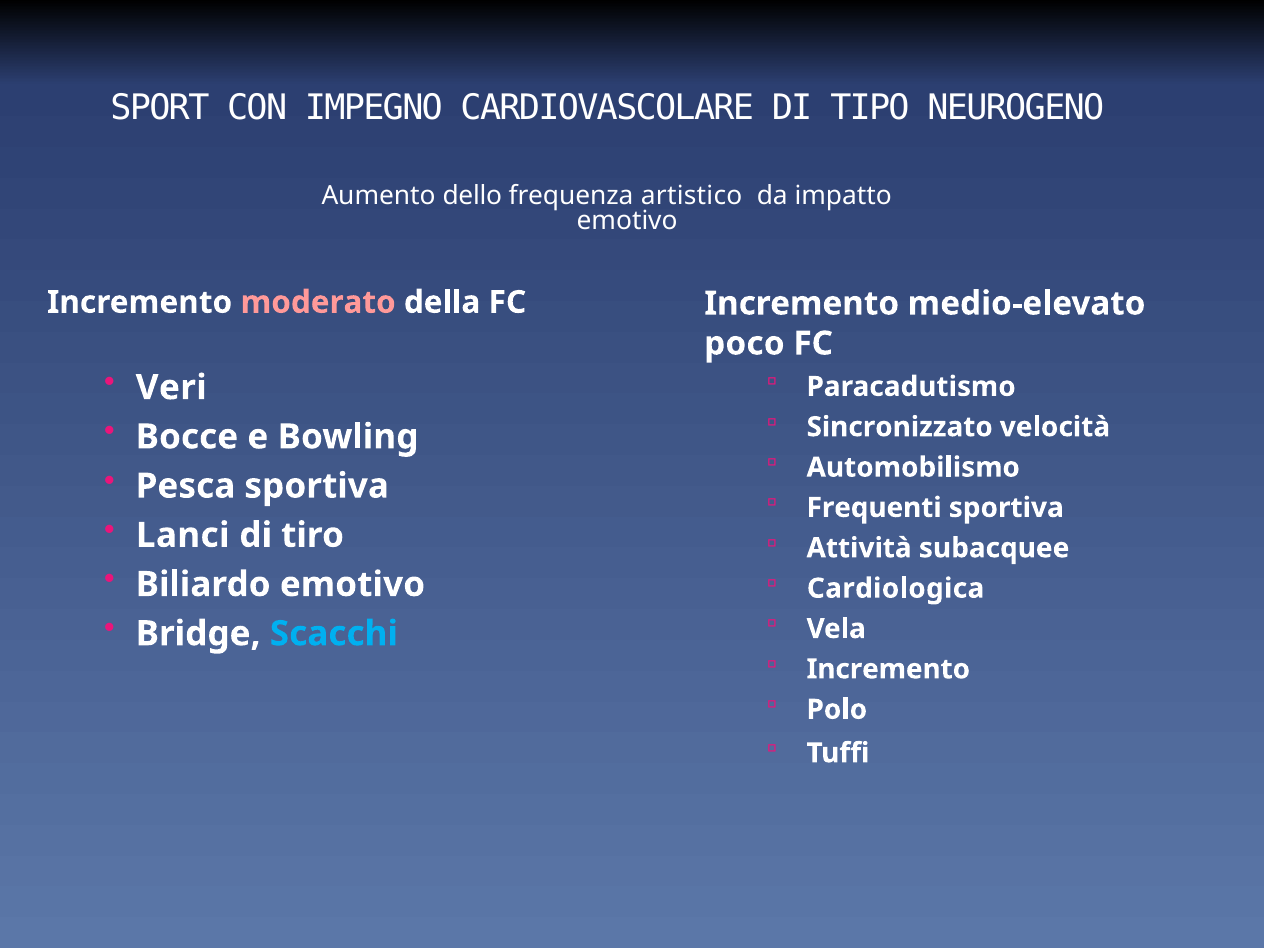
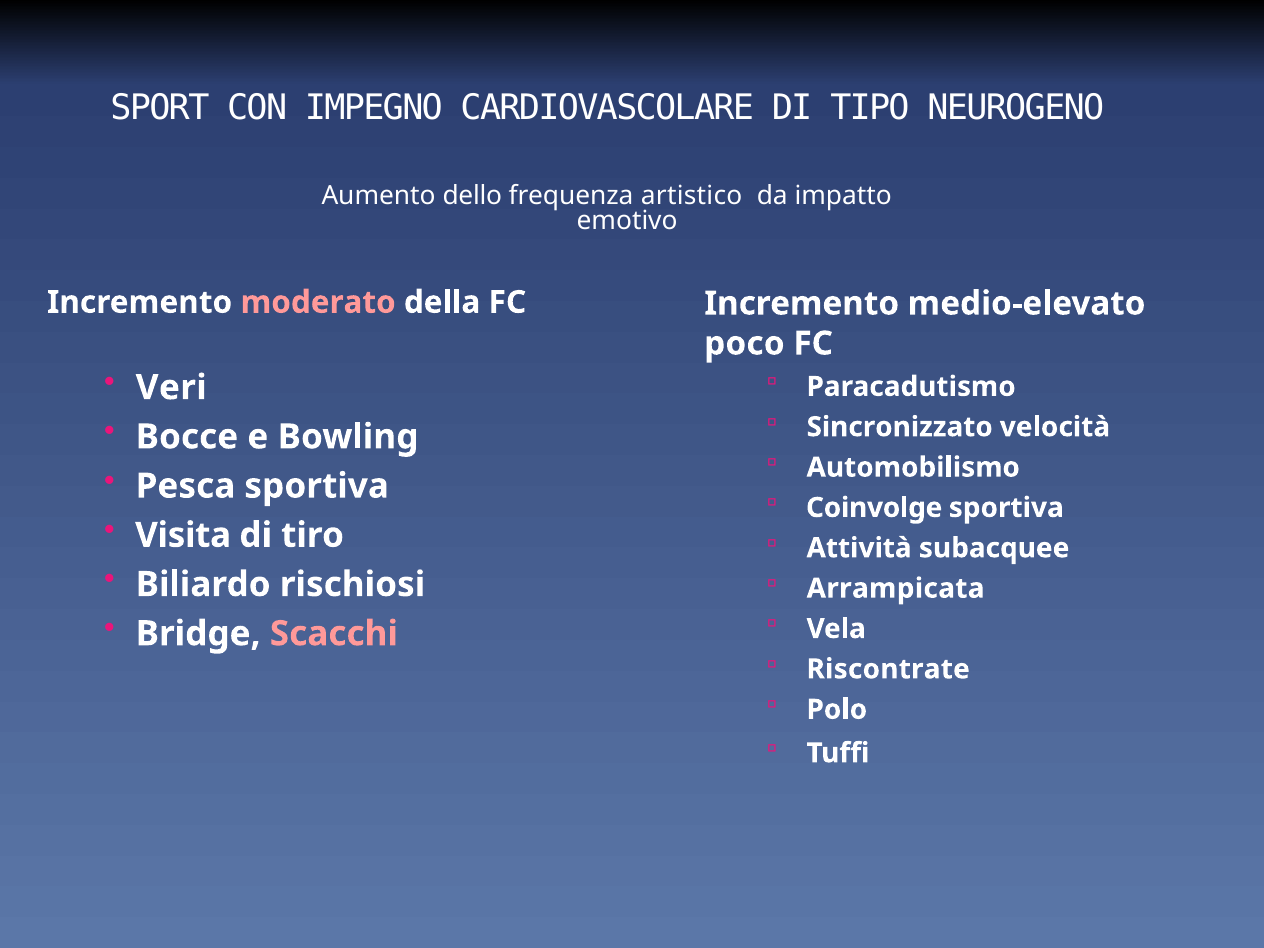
Frequenti: Frequenti -> Coinvolge
Lanci: Lanci -> Visita
Biliardo emotivo: emotivo -> rischiosi
Cardiologica: Cardiologica -> Arrampicata
Scacchi colour: light blue -> pink
Incremento at (888, 669): Incremento -> Riscontrate
